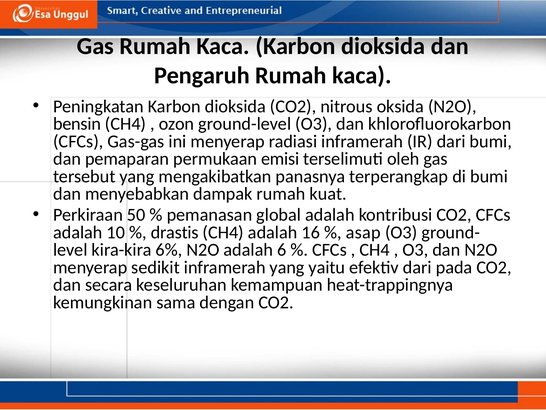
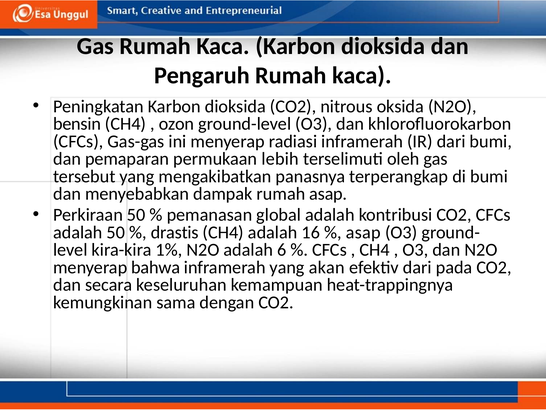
emisi: emisi -> lebih
rumah kuat: kuat -> asap
adalah 10: 10 -> 50
6%: 6% -> 1%
sedikit: sedikit -> bahwa
yaitu: yaitu -> akan
